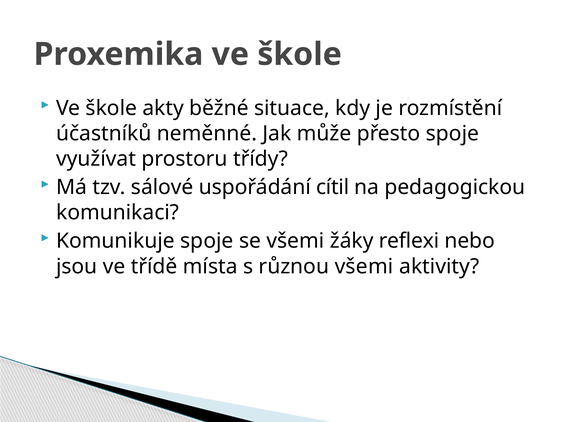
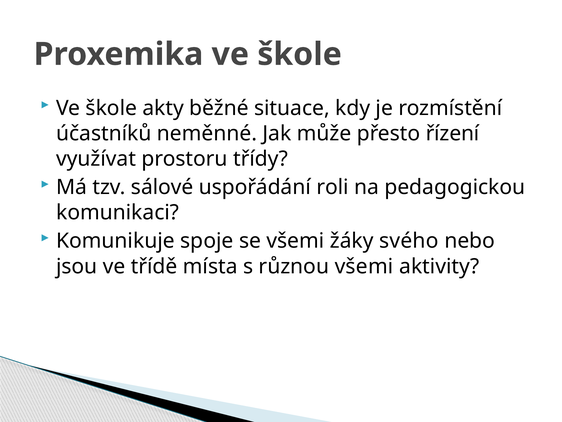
přesto spoje: spoje -> řízení
cítil: cítil -> roli
reflexi: reflexi -> svého
